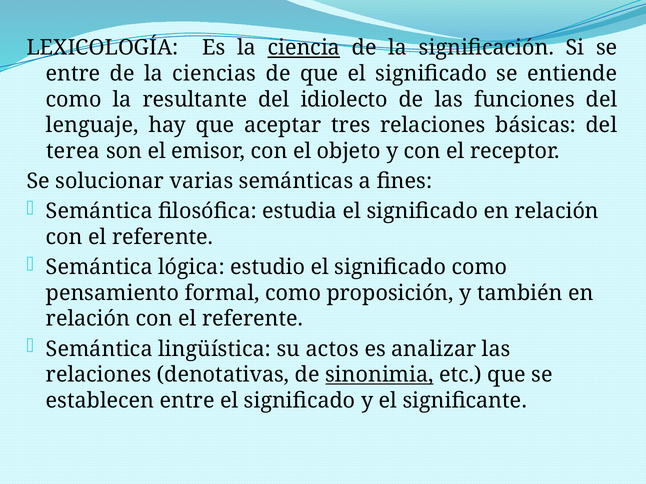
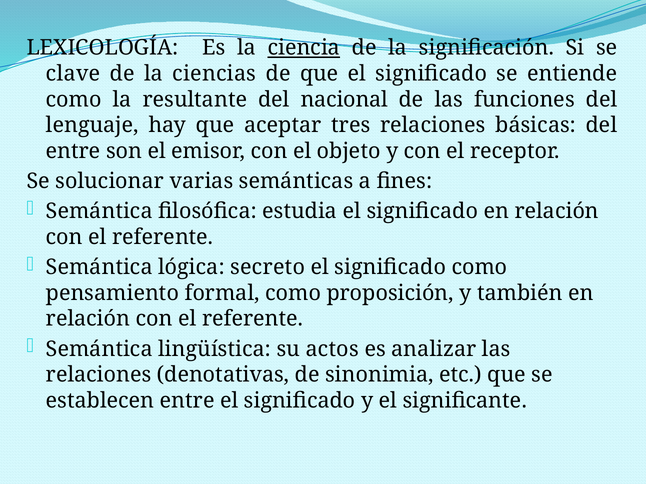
entre at (73, 74): entre -> clave
idiolecto: idiolecto -> nacional
terea at (73, 151): terea -> entre
estudio: estudio -> secreto
sinonimia underline: present -> none
